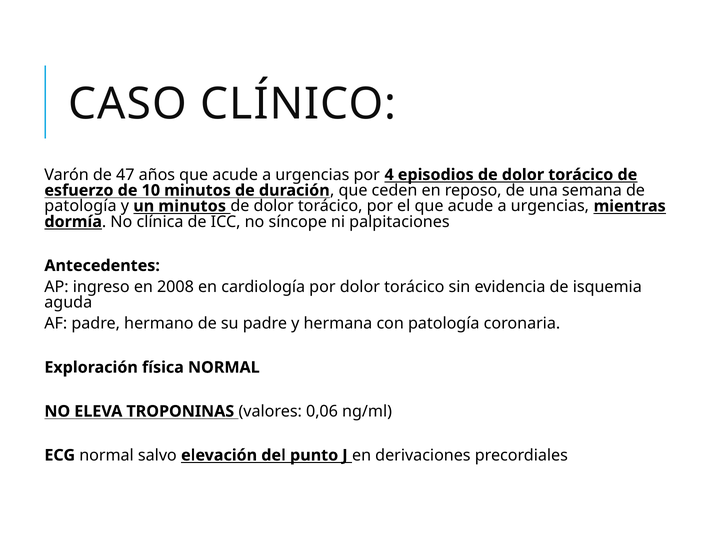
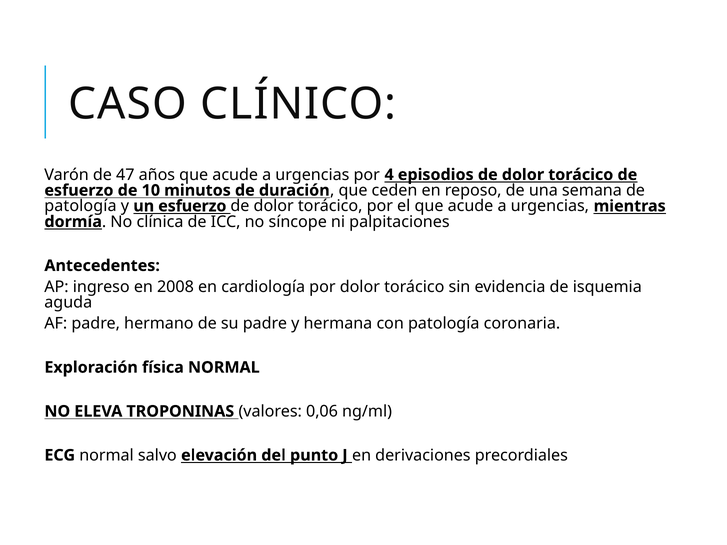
un minutos: minutos -> esfuerzo
